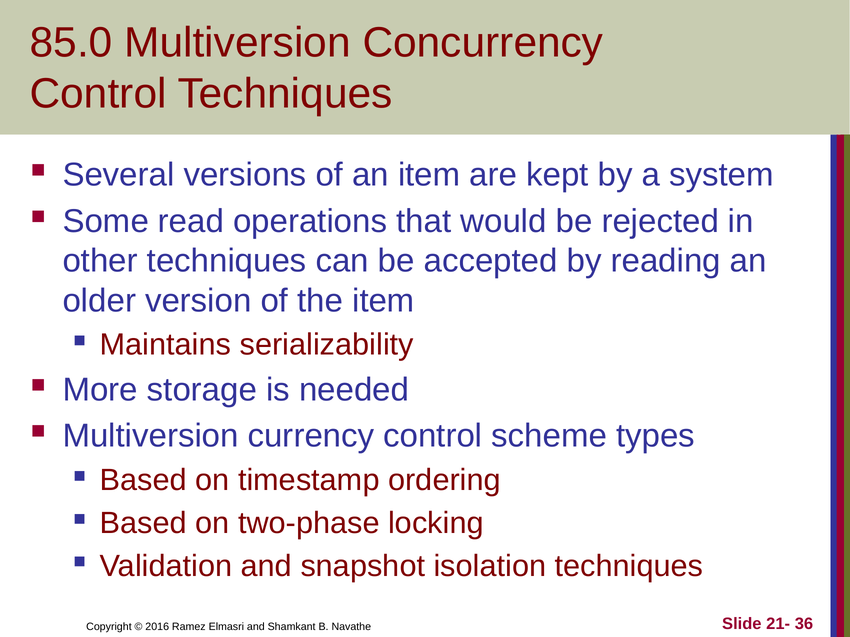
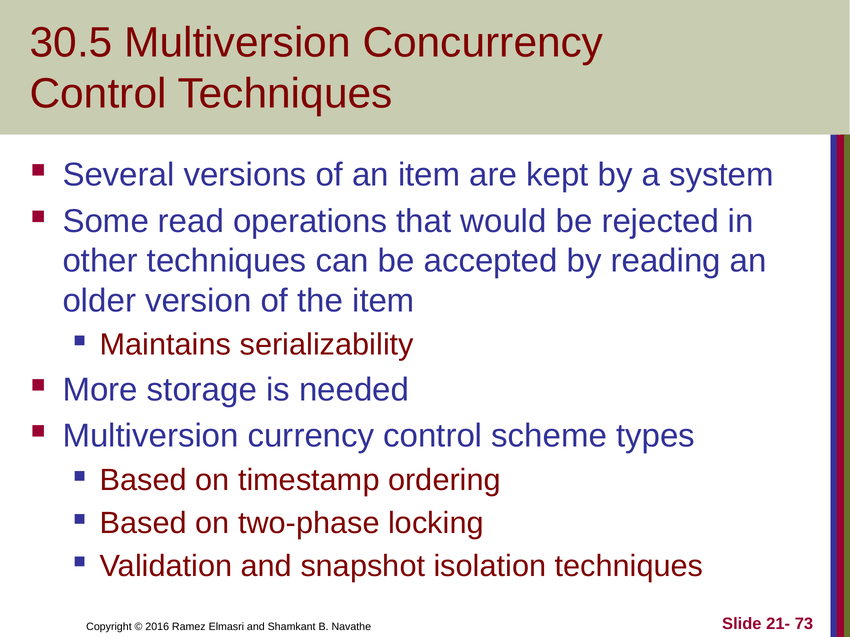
85.0: 85.0 -> 30.5
36: 36 -> 73
